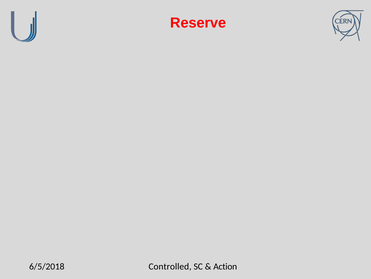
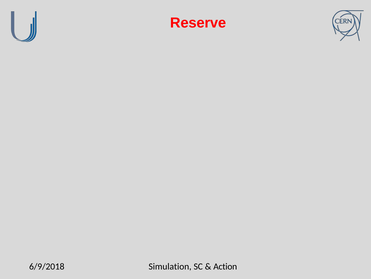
6/5/2018: 6/5/2018 -> 6/9/2018
Controlled: Controlled -> Simulation
